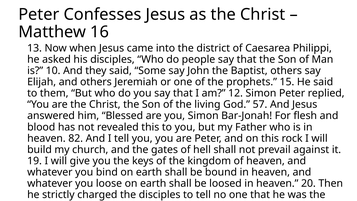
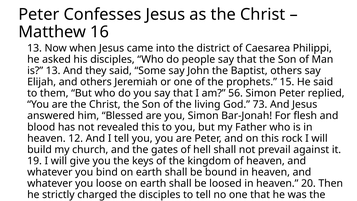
is 10: 10 -> 13
12: 12 -> 56
57: 57 -> 73
82: 82 -> 12
